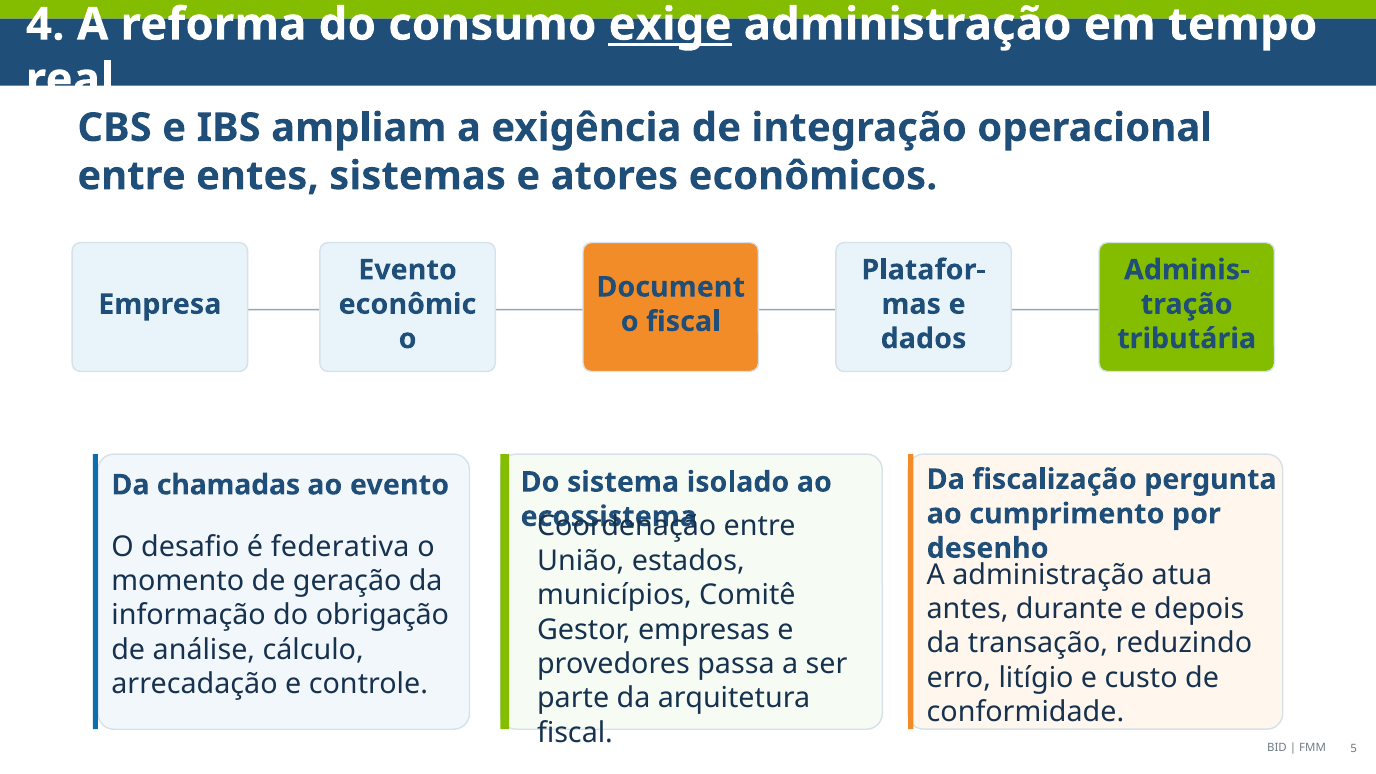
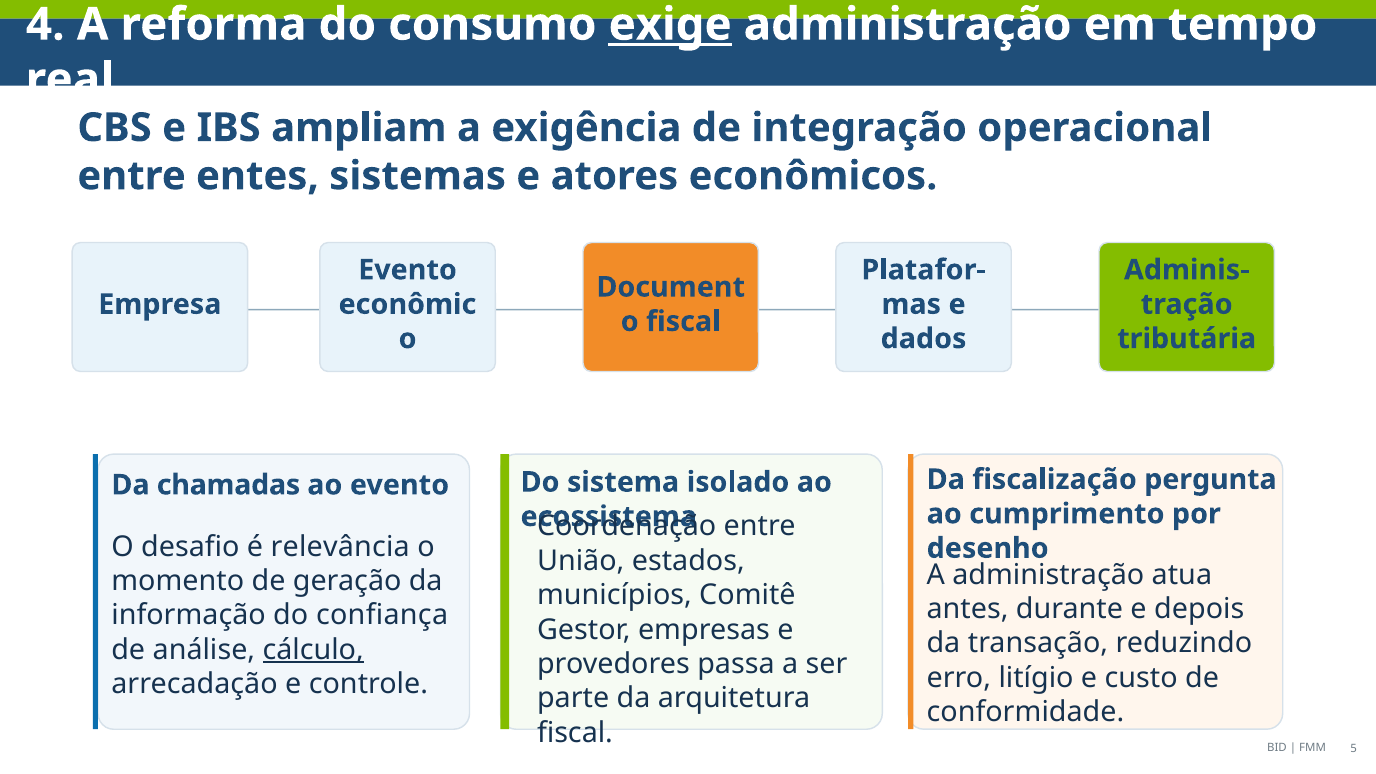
federativa: federativa -> relevância
obrigação: obrigação -> confiança
cálculo underline: none -> present
